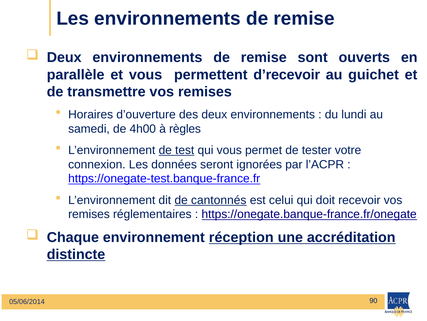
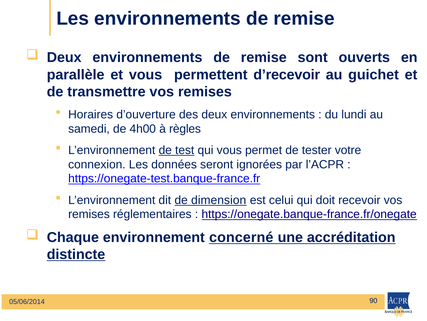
cantonnés: cantonnés -> dimension
réception: réception -> concerné
